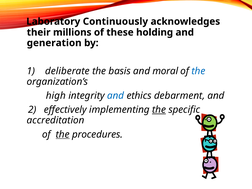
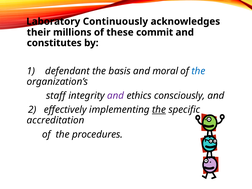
holding: holding -> commit
generation: generation -> constitutes
deliberate: deliberate -> defendant
high: high -> staff
and at (116, 96) colour: blue -> purple
debarment: debarment -> consciously
the at (63, 134) underline: present -> none
